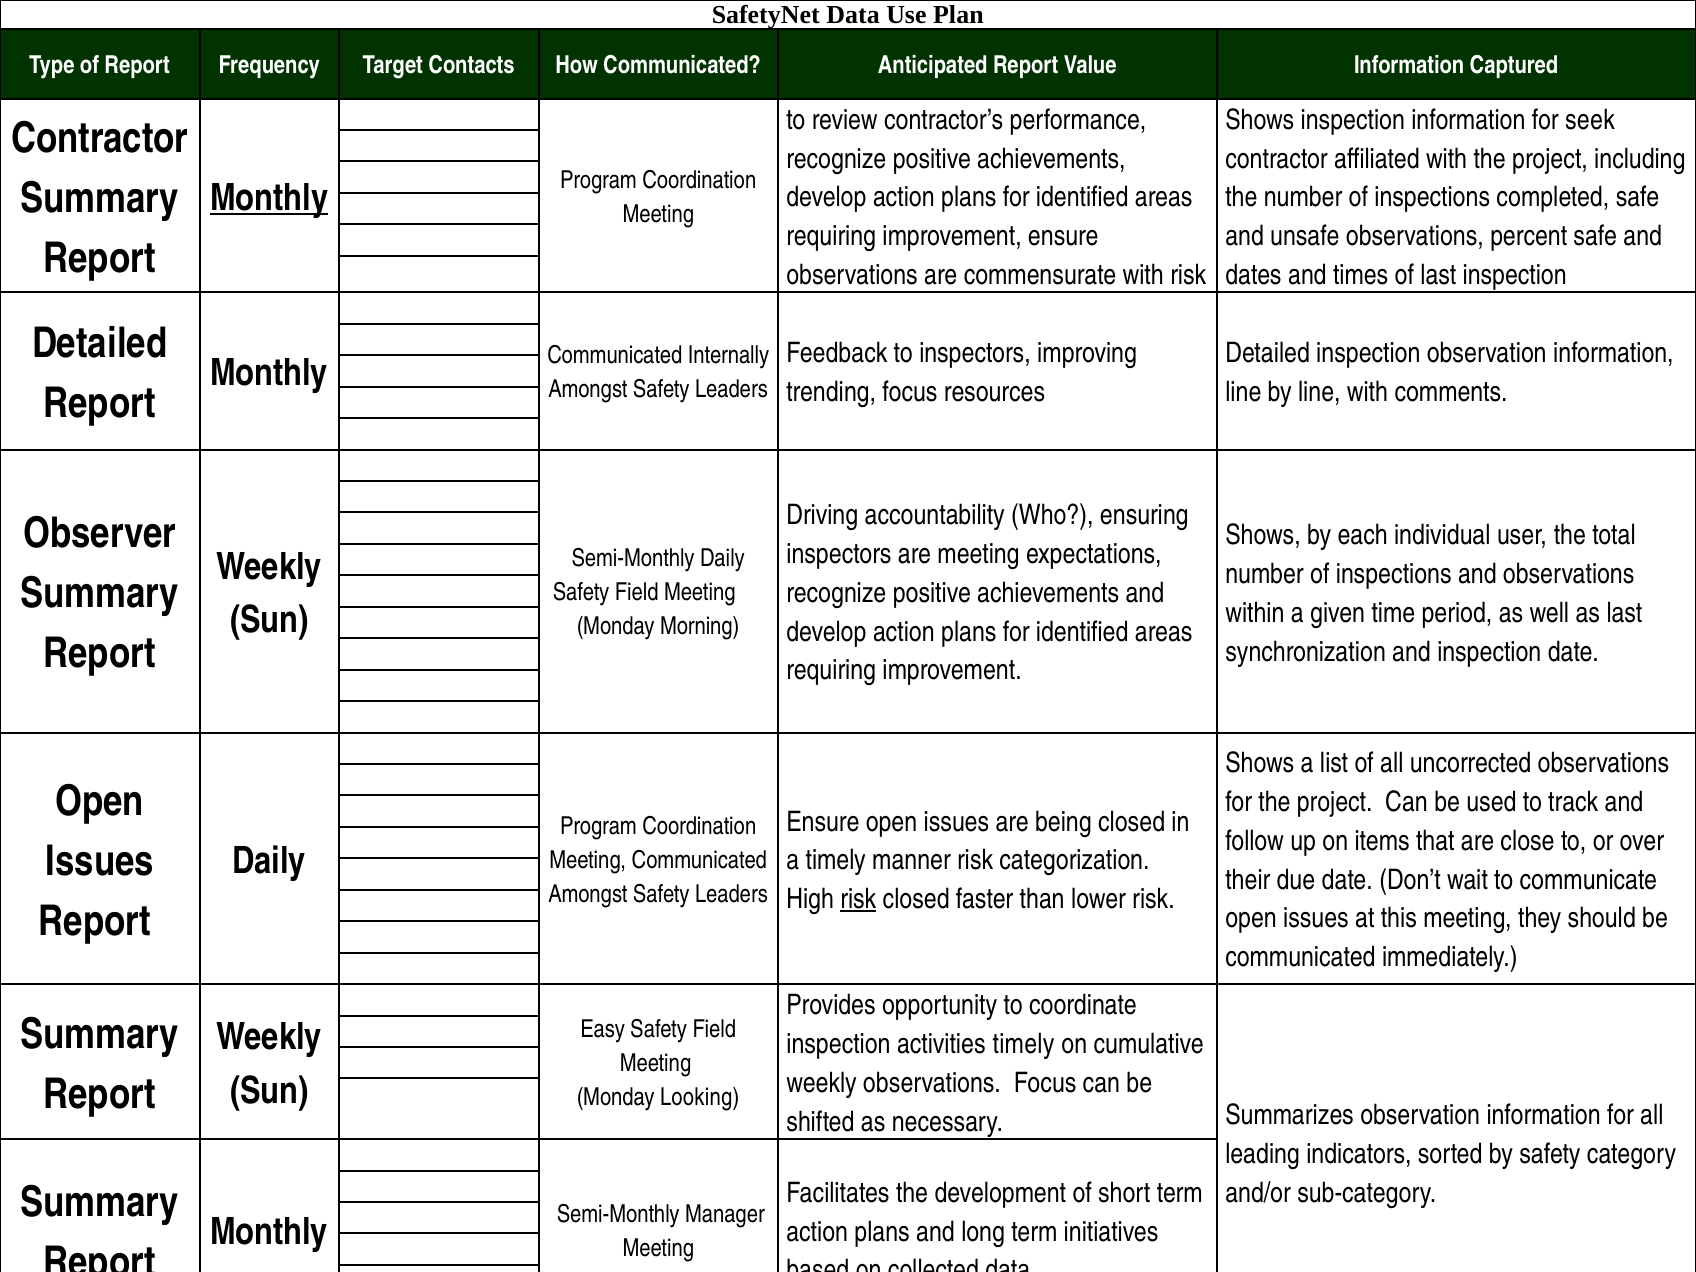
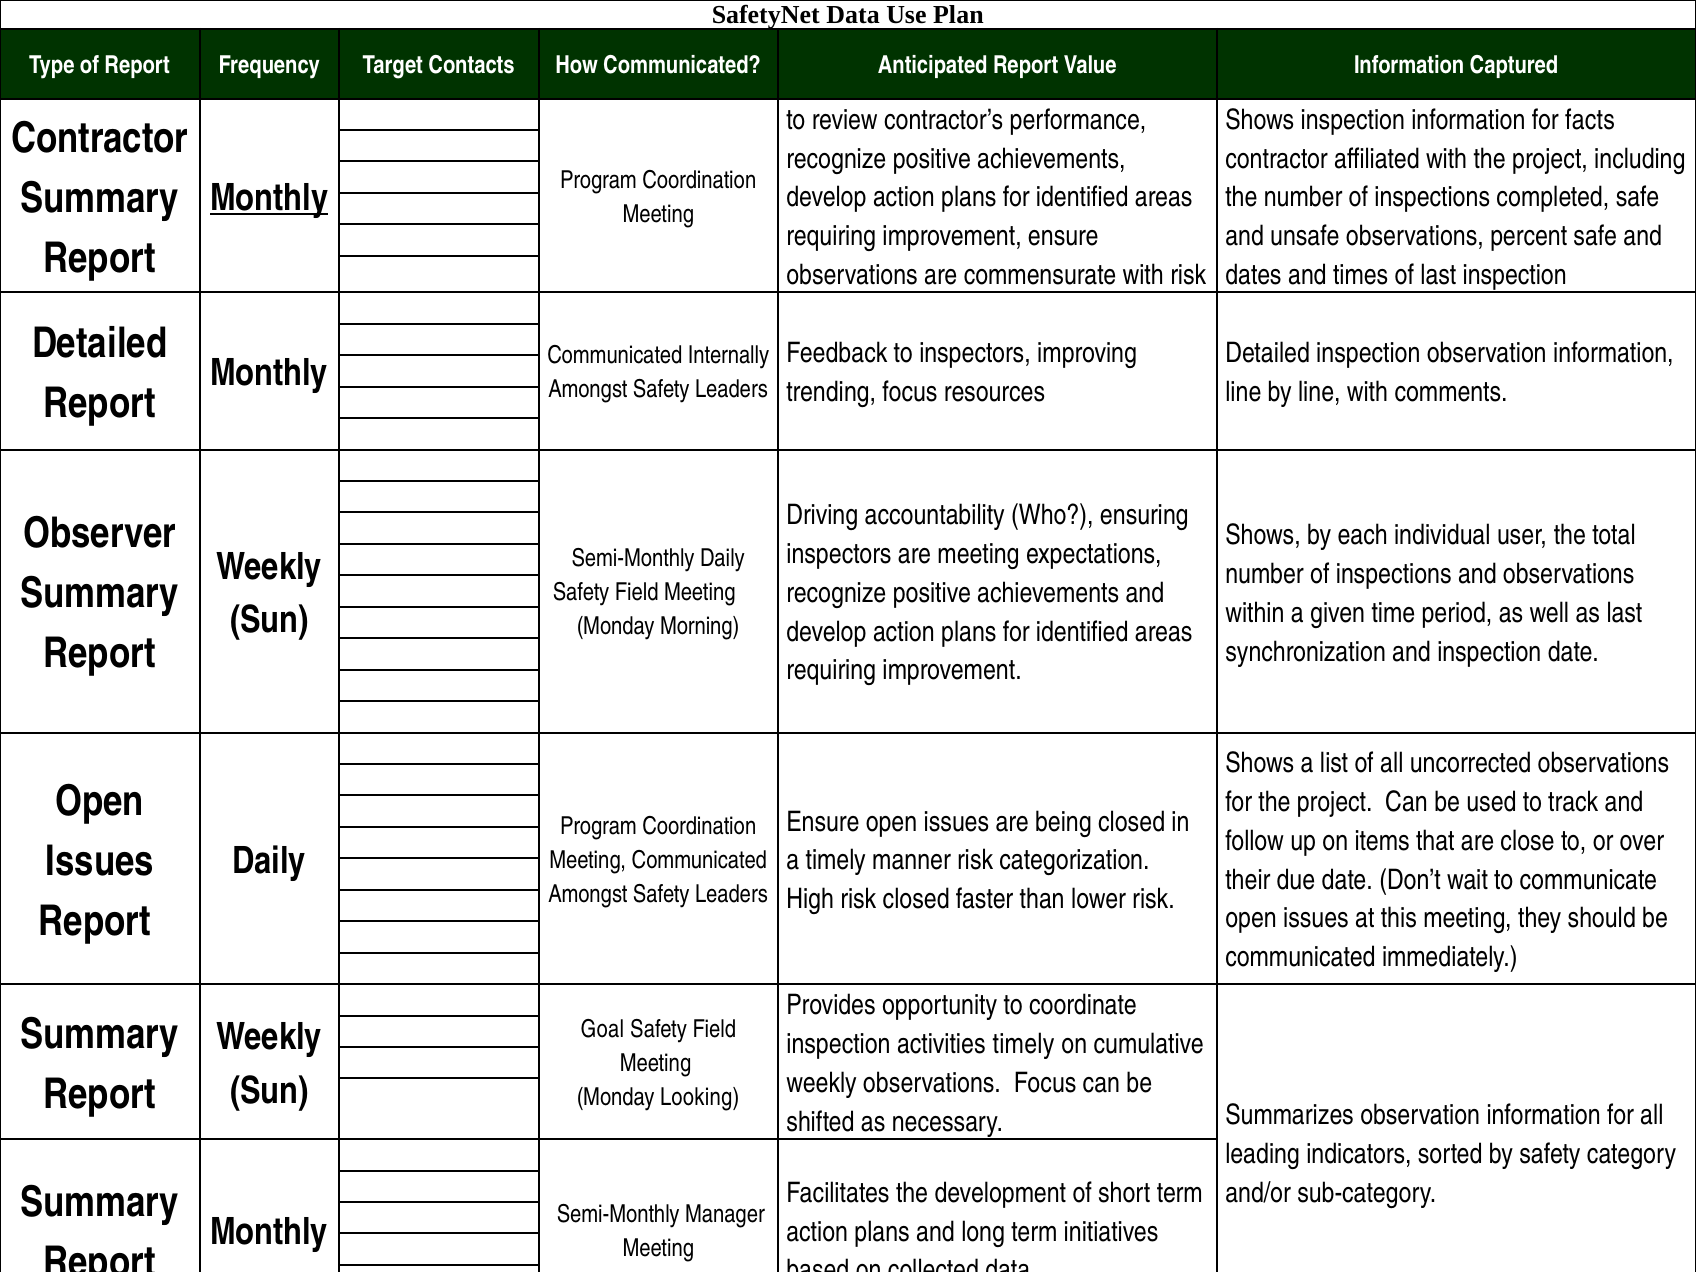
seek: seek -> facts
risk at (858, 899) underline: present -> none
Easy: Easy -> Goal
